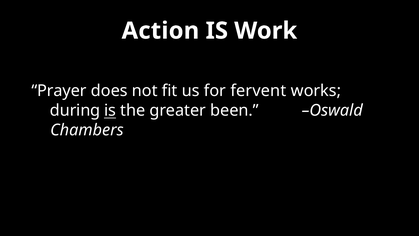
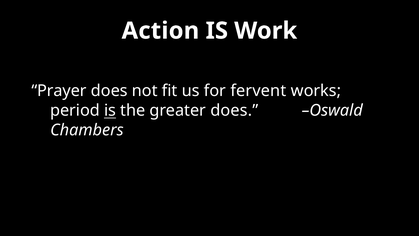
during: during -> period
greater been: been -> does
